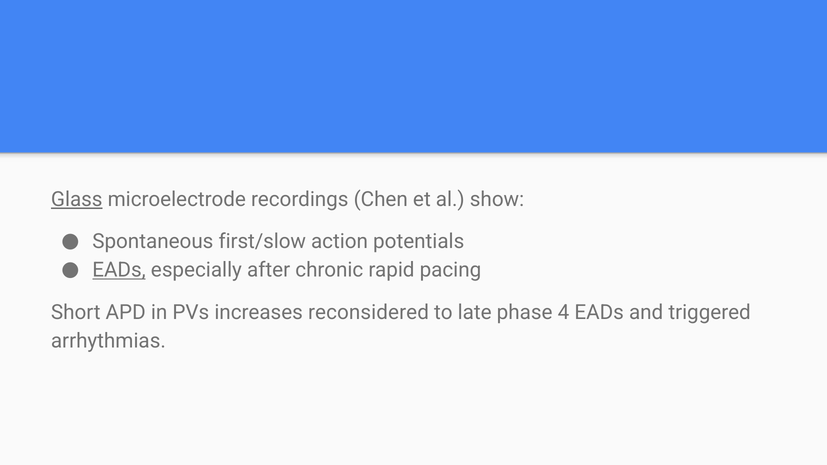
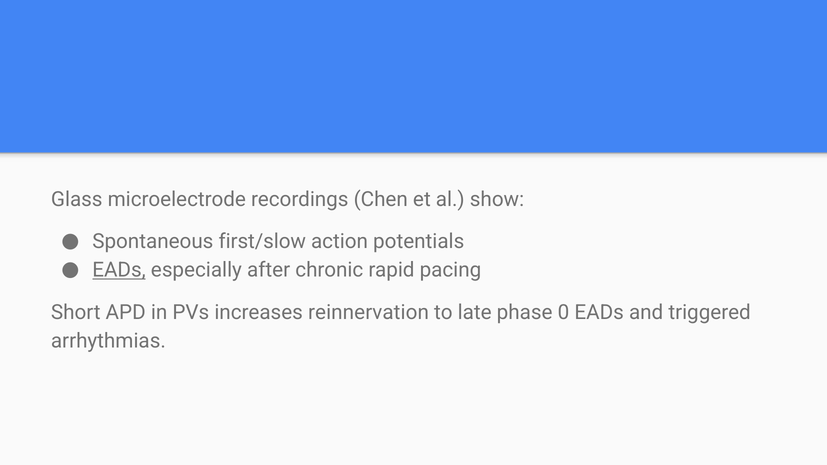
Glass underline: present -> none
reconsidered: reconsidered -> reinnervation
4: 4 -> 0
